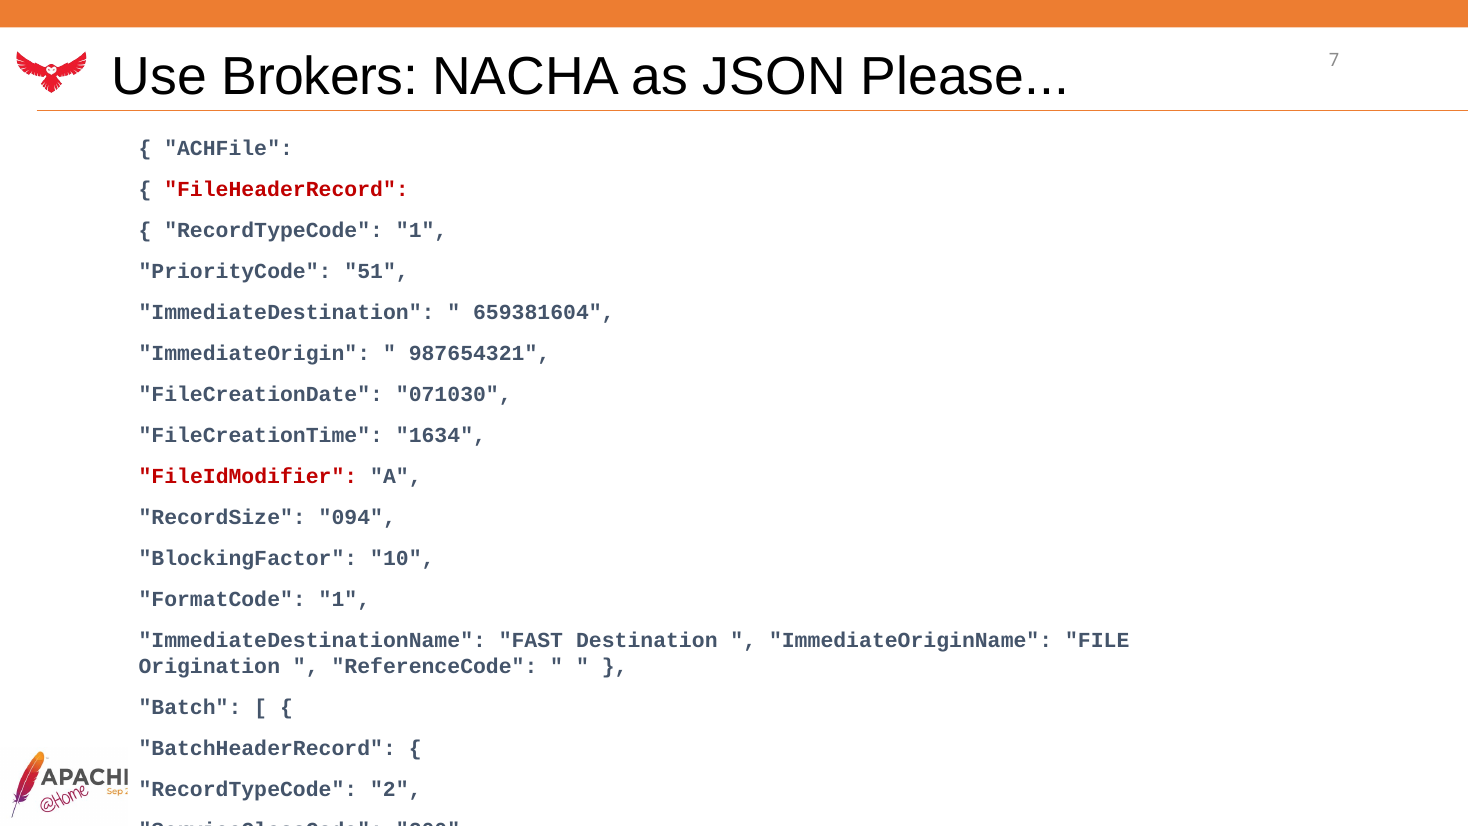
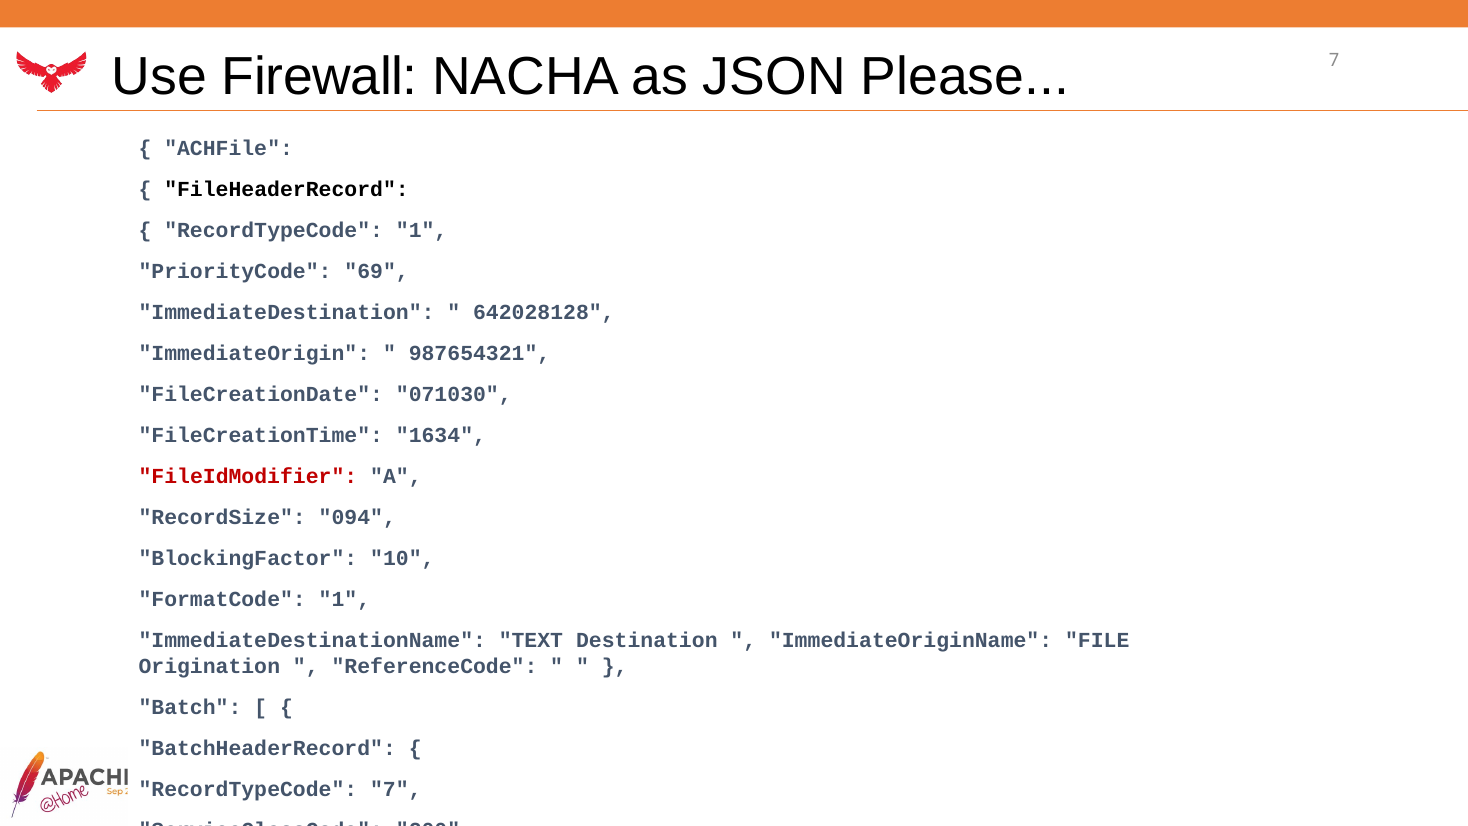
Brokers: Brokers -> Firewall
FileHeaderRecord colour: red -> black
51: 51 -> 69
659381604: 659381604 -> 642028128
FAST: FAST -> TEXT
RecordTypeCode 2: 2 -> 7
